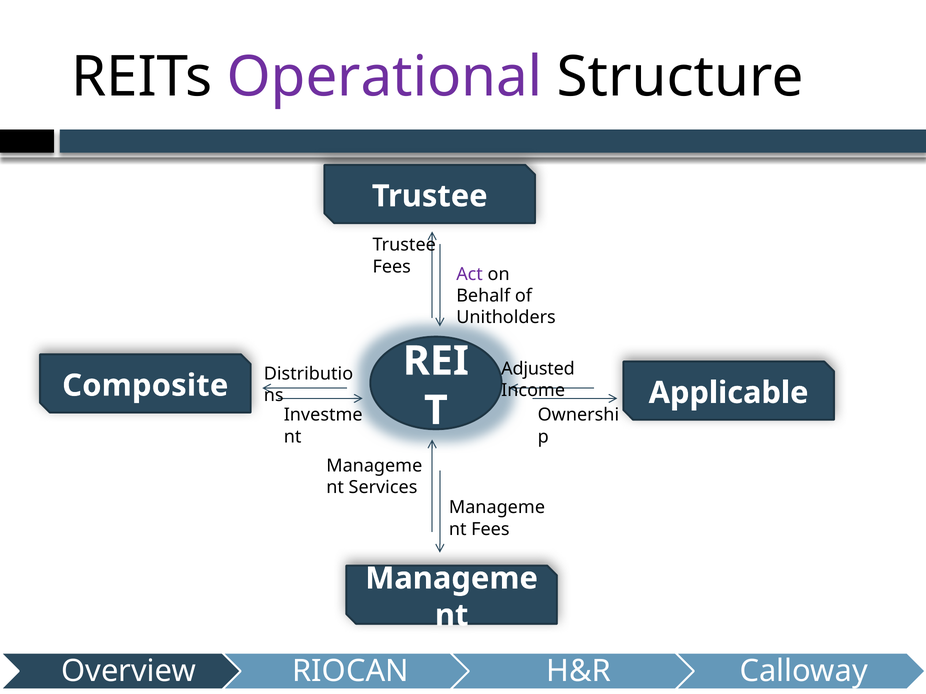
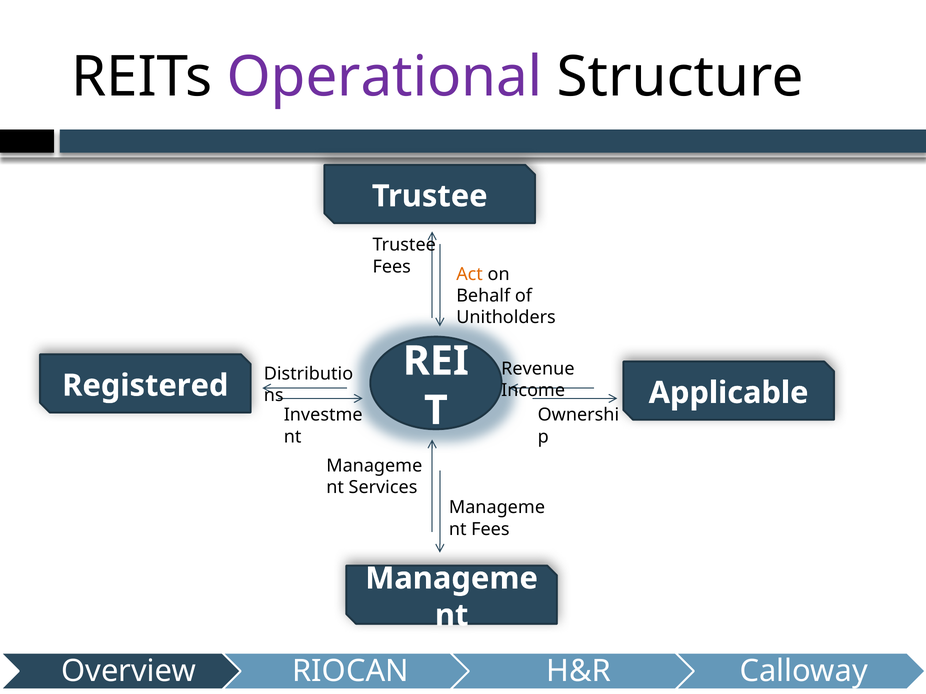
Act colour: purple -> orange
Adjusted: Adjusted -> Revenue
Composite: Composite -> Registered
